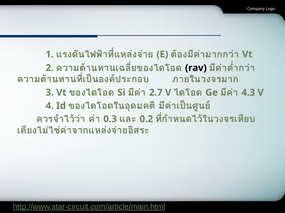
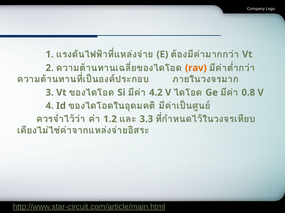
rav colour: black -> orange
2.7: 2.7 -> 4.2
4.3: 4.3 -> 0.8
0.3: 0.3 -> 1.2
0.2: 0.2 -> 3.3
